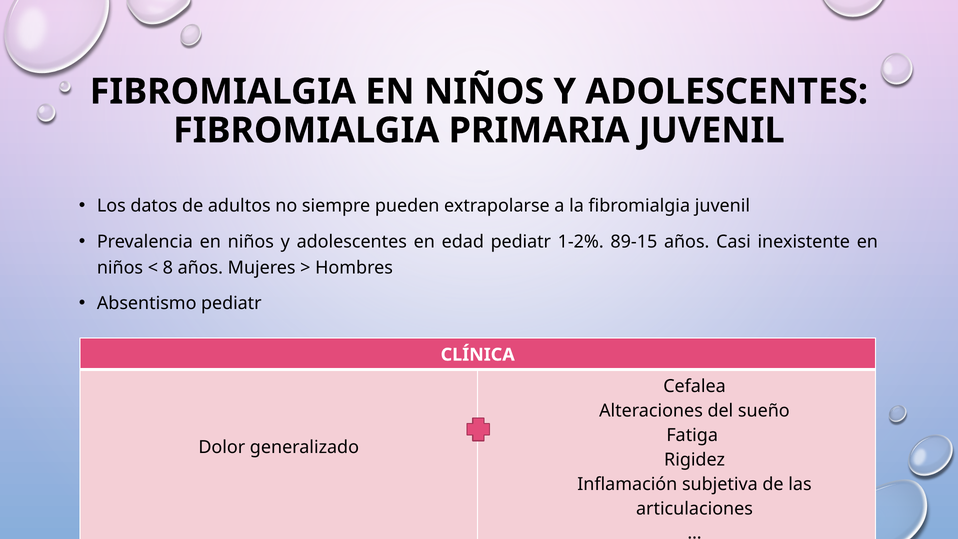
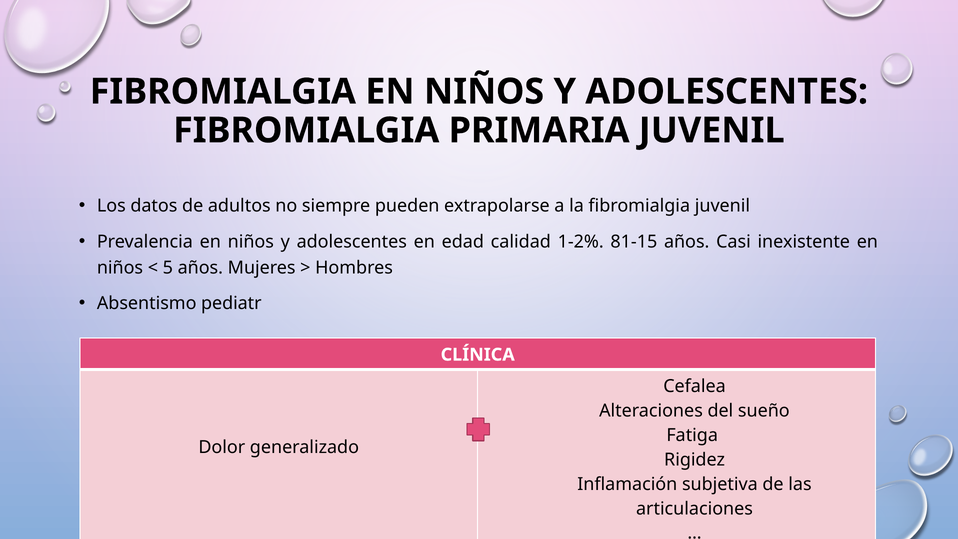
edad pediatr: pediatr -> calidad
89-15: 89-15 -> 81-15
8: 8 -> 5
